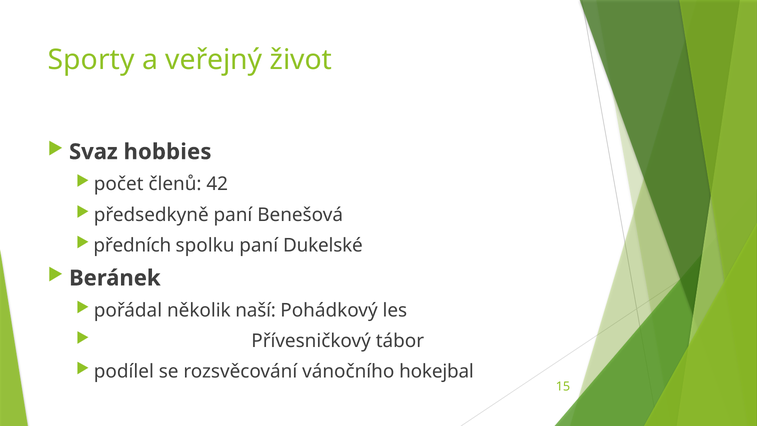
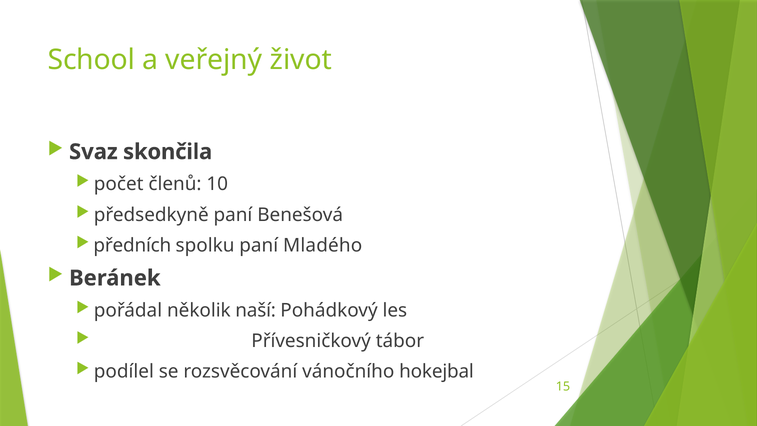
Sporty: Sporty -> School
hobbies: hobbies -> skončila
42: 42 -> 10
Dukelské: Dukelské -> Mladého
